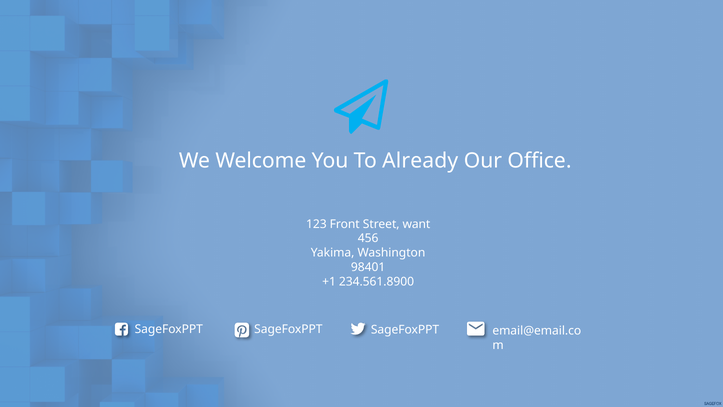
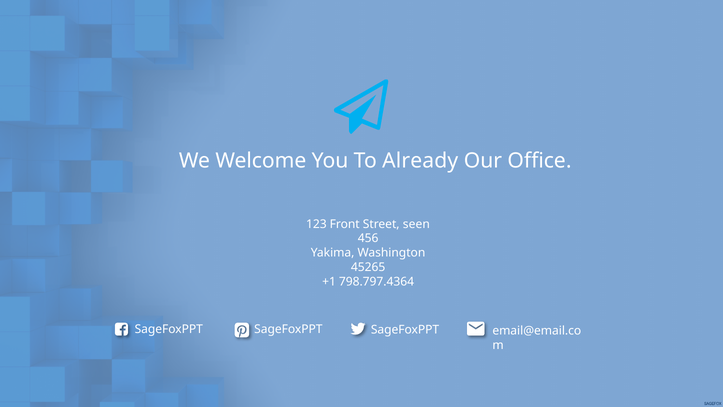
want: want -> seen
98401: 98401 -> 45265
234.561.8900: 234.561.8900 -> 798.797.4364
